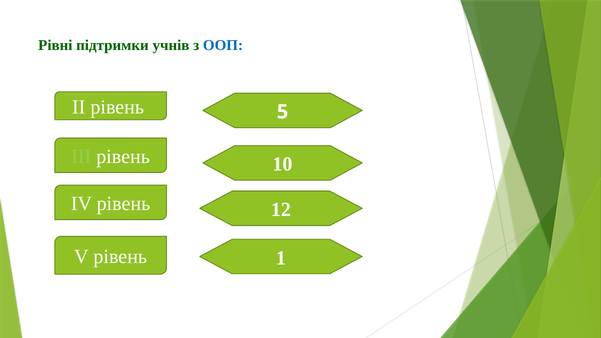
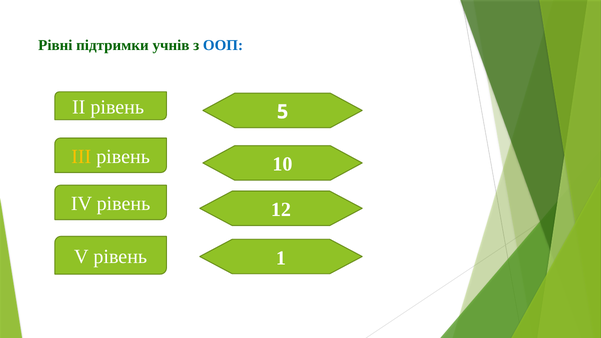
ІІІ colour: light green -> yellow
